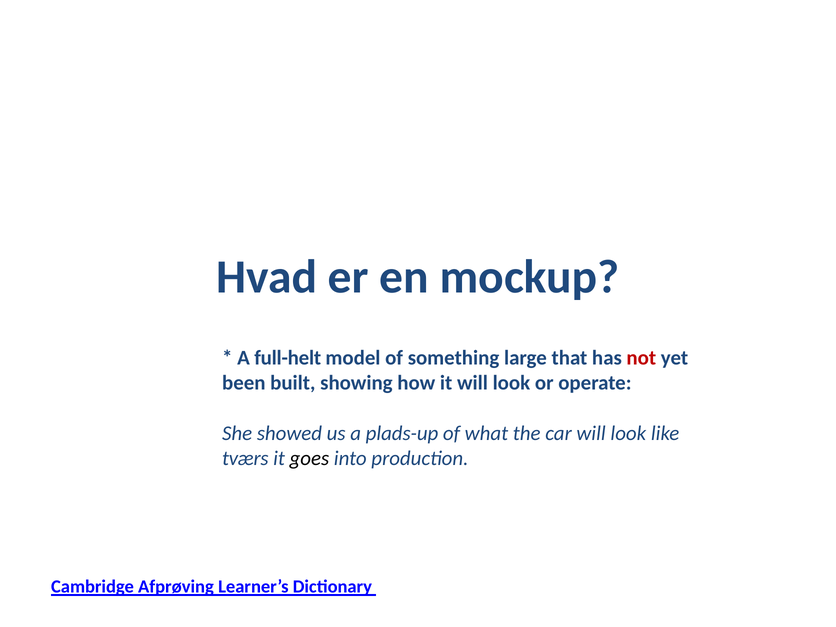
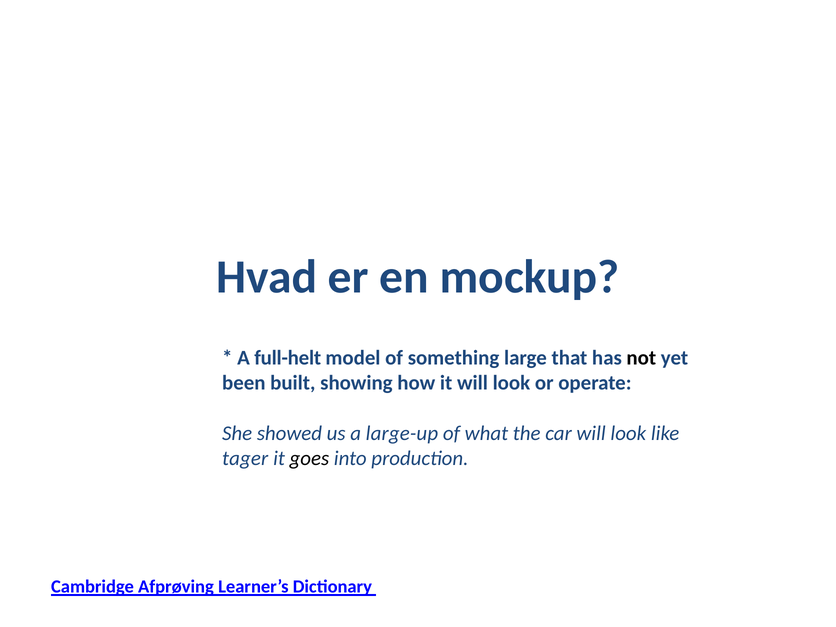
not colour: red -> black
plads-up: plads-up -> large-up
tværs: tværs -> tager
